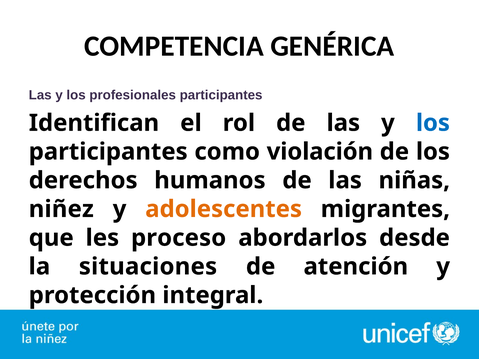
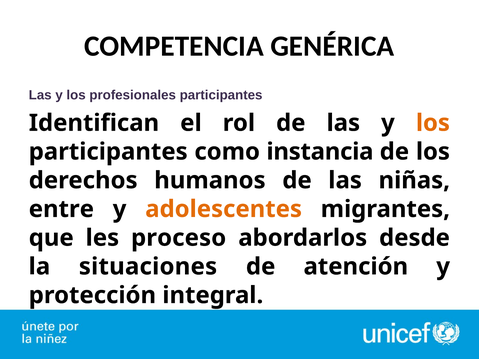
los at (433, 123) colour: blue -> orange
violación: violación -> instancia
niñez: niñez -> entre
